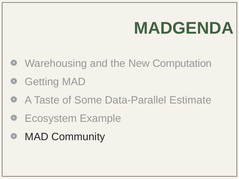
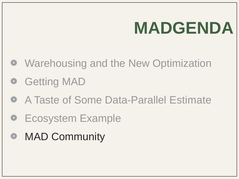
Computation: Computation -> Optimization
